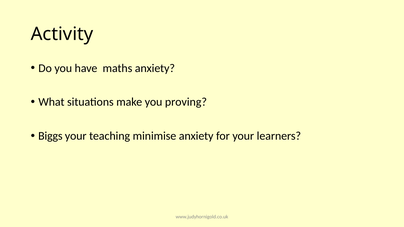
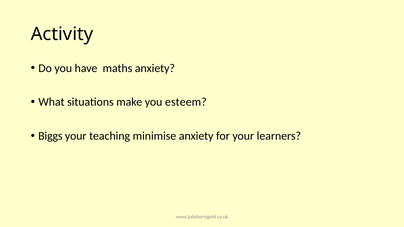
proving: proving -> esteem
